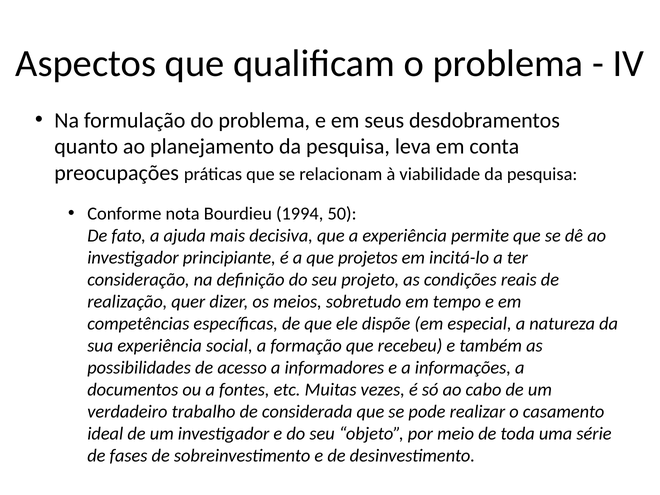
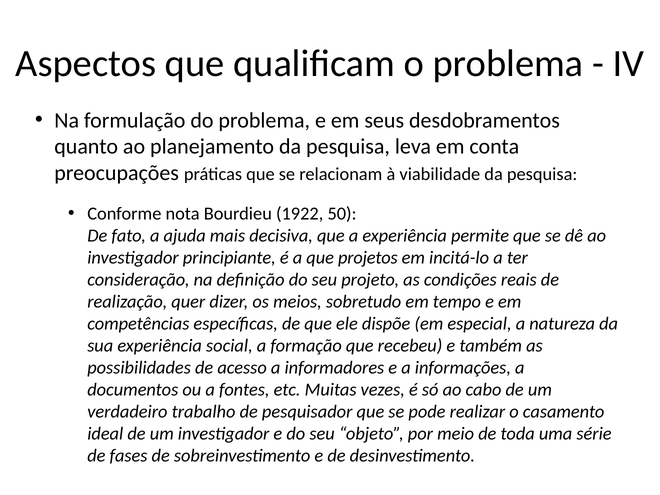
1994: 1994 -> 1922
considerada: considerada -> pesquisador
